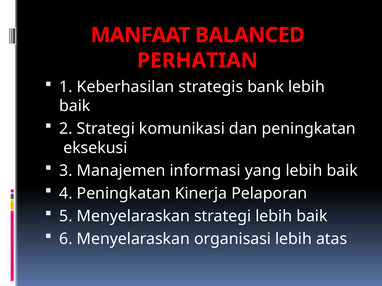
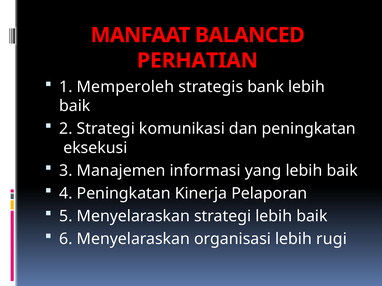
Keberhasilan: Keberhasilan -> Memperoleh
atas: atas -> rugi
